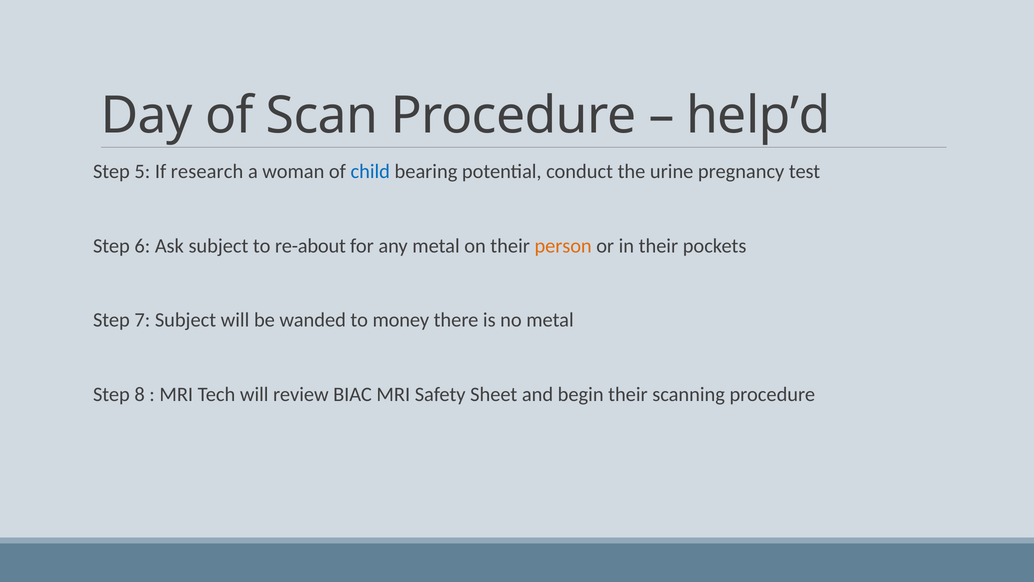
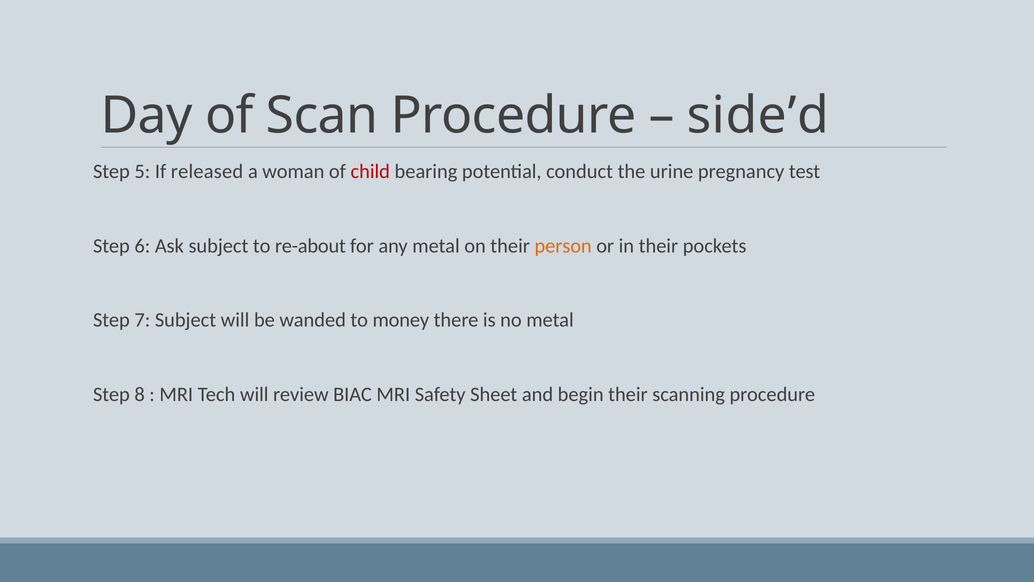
help’d: help’d -> side’d
research: research -> released
child colour: blue -> red
